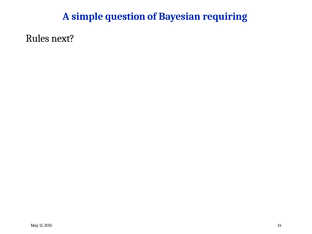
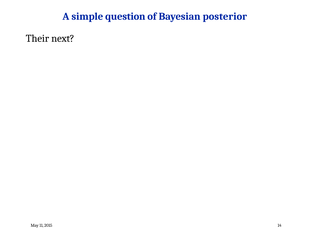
requiring: requiring -> posterior
Rules: Rules -> Their
